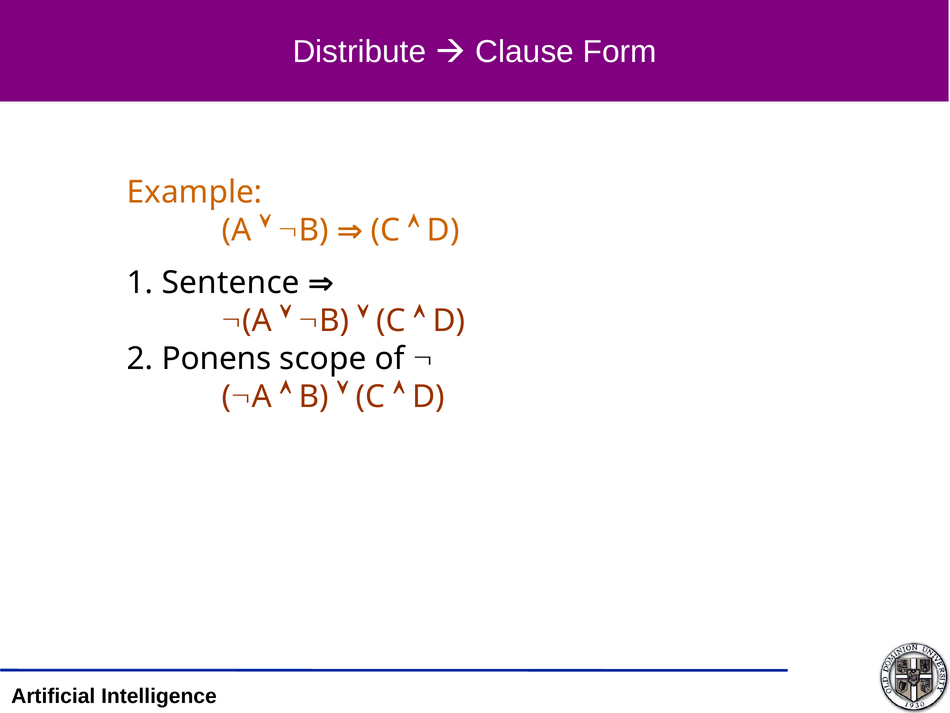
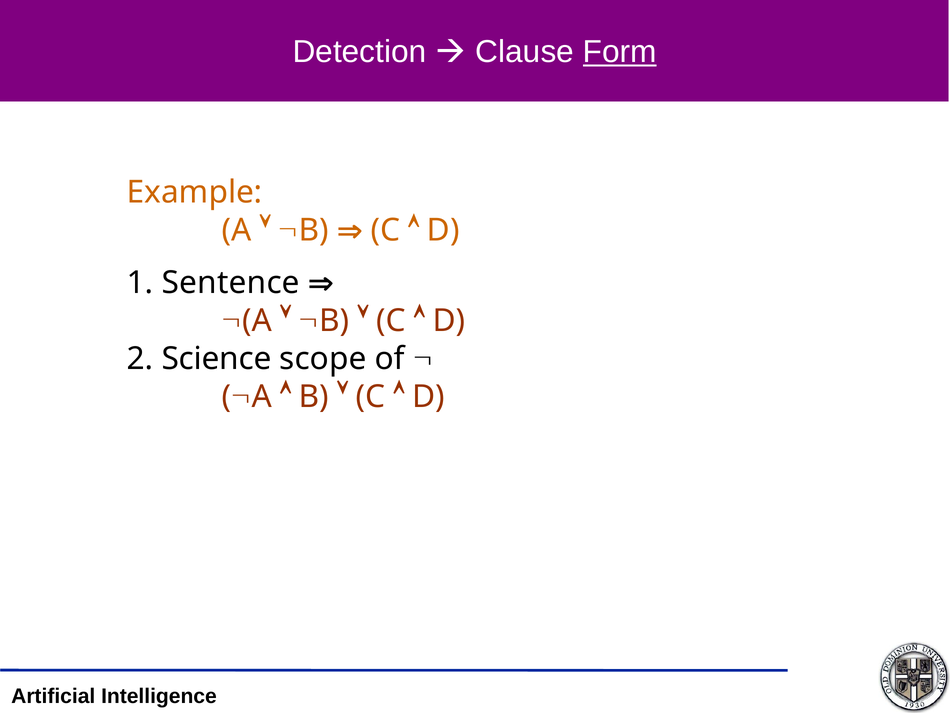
Distribute: Distribute -> Detection
Form underline: none -> present
Ponens: Ponens -> Science
